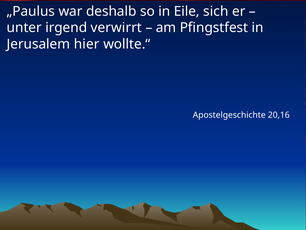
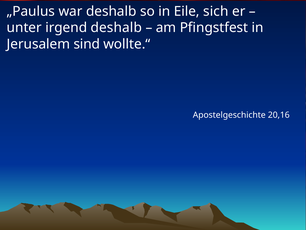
irgend verwirrt: verwirrt -> deshalb
hier: hier -> sind
